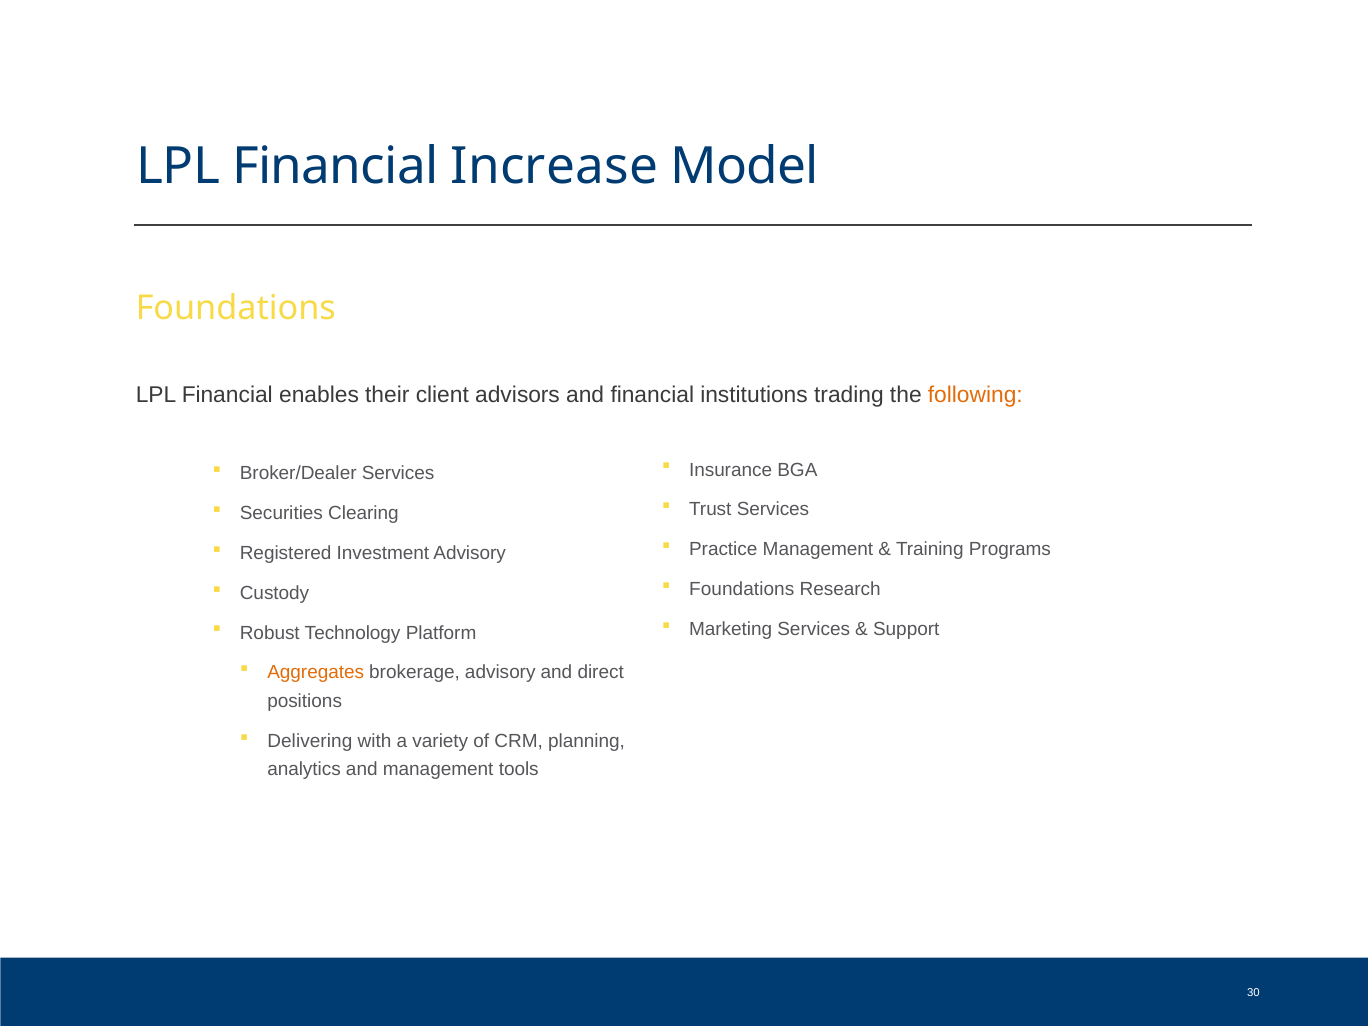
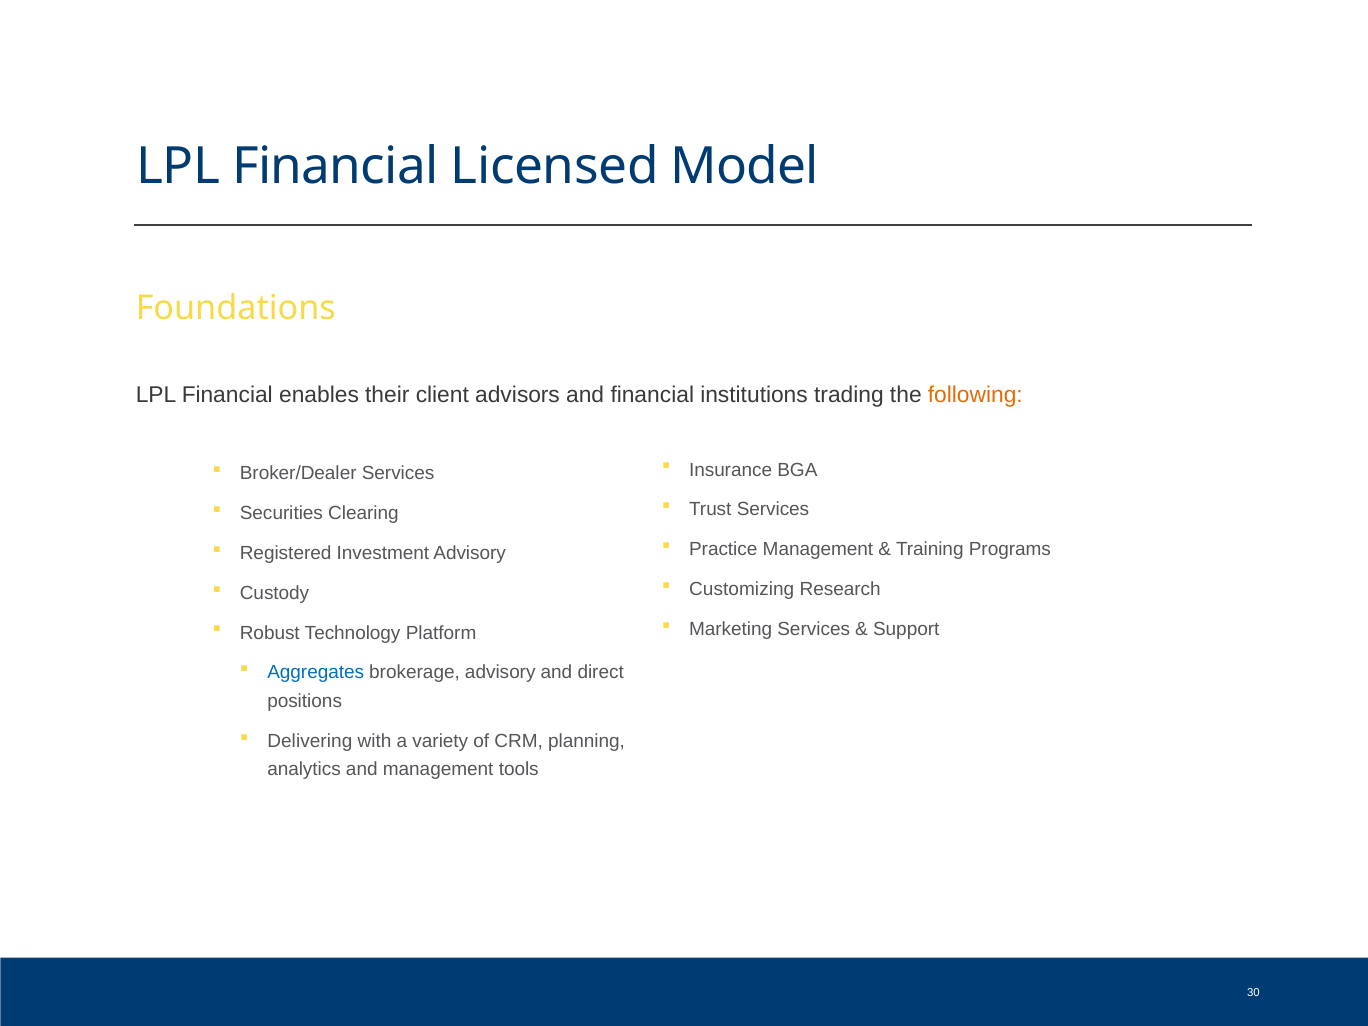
Increase: Increase -> Licensed
Foundations at (742, 590): Foundations -> Customizing
Aggregates colour: orange -> blue
